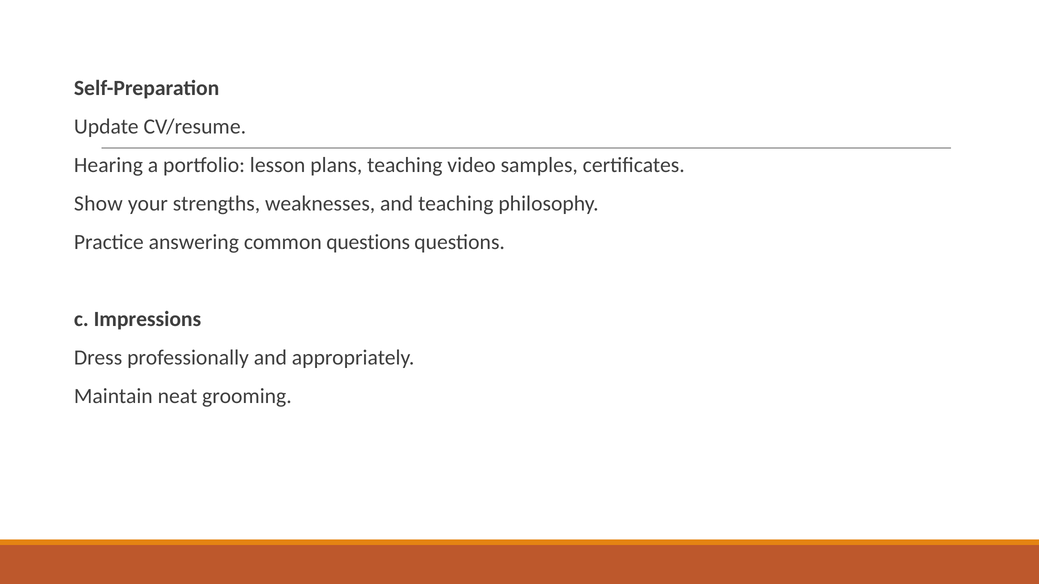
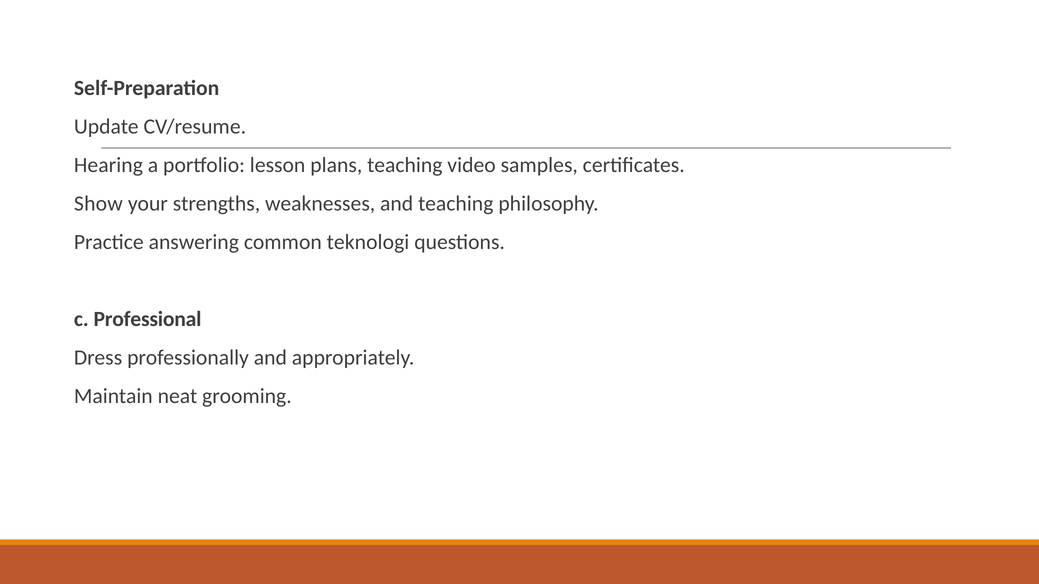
common questions: questions -> teknologi
Impressions: Impressions -> Professional
